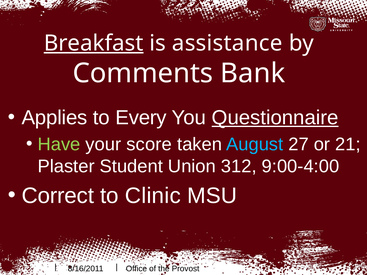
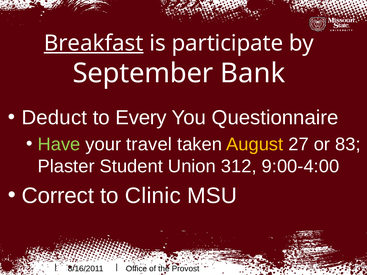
assistance: assistance -> participate
Comments: Comments -> September
Applies: Applies -> Deduct
Questionnaire underline: present -> none
score: score -> travel
August colour: light blue -> yellow
21: 21 -> 83
